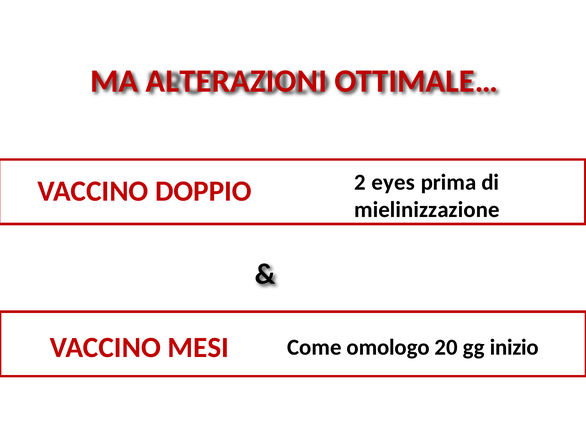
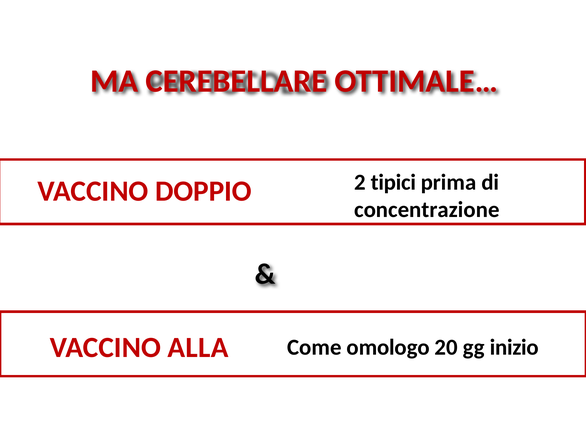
ALTERAZIONI: ALTERAZIONI -> CEREBELLARE
eyes: eyes -> tipici
mielinizzazione: mielinizzazione -> concentrazione
MESI: MESI -> ALLA
